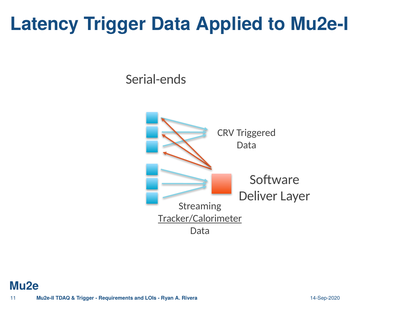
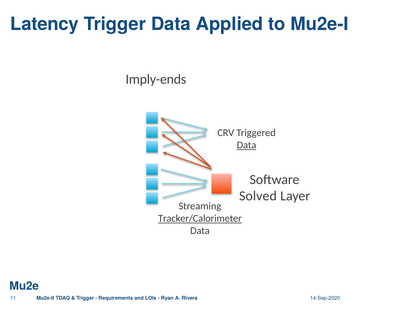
Serial-ends: Serial-ends -> Imply-ends
Data at (247, 145) underline: none -> present
Deliver: Deliver -> Solved
